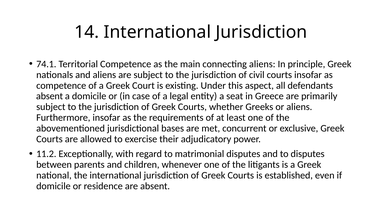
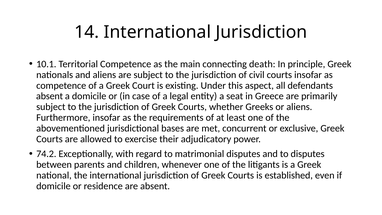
74.1: 74.1 -> 10.1
connecting aliens: aliens -> death
11.2: 11.2 -> 74.2
